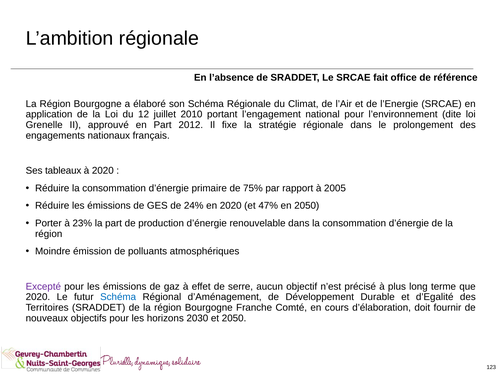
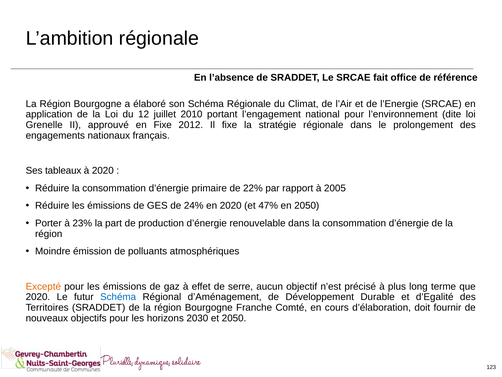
en Part: Part -> Fixe
75%: 75% -> 22%
Excepté colour: purple -> orange
